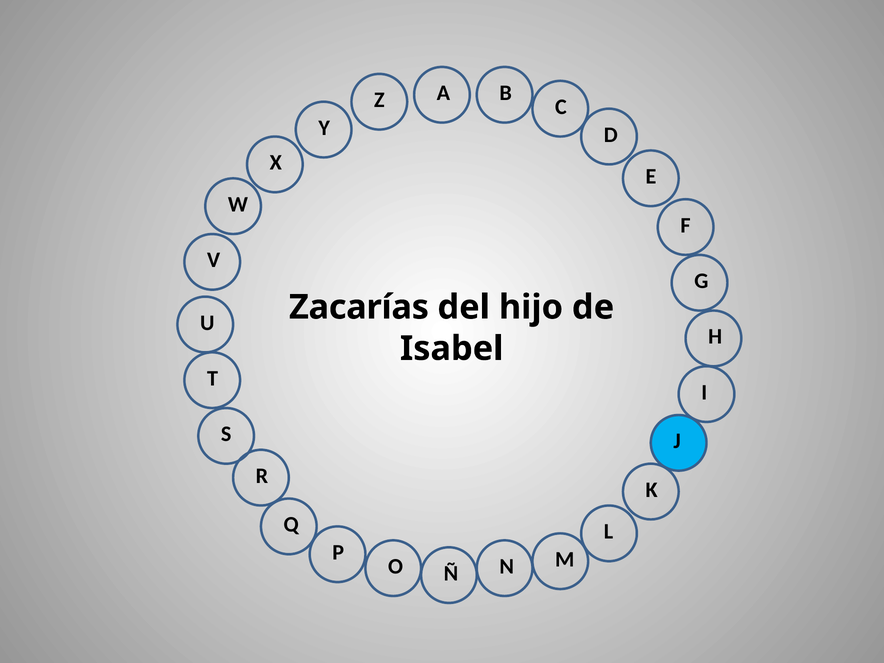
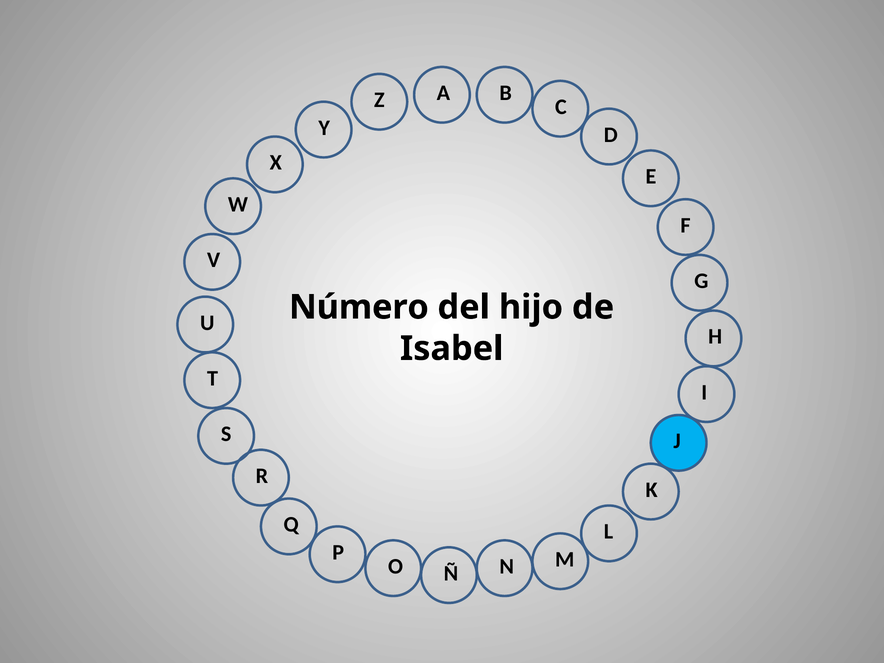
Zacarías: Zacarías -> Número
